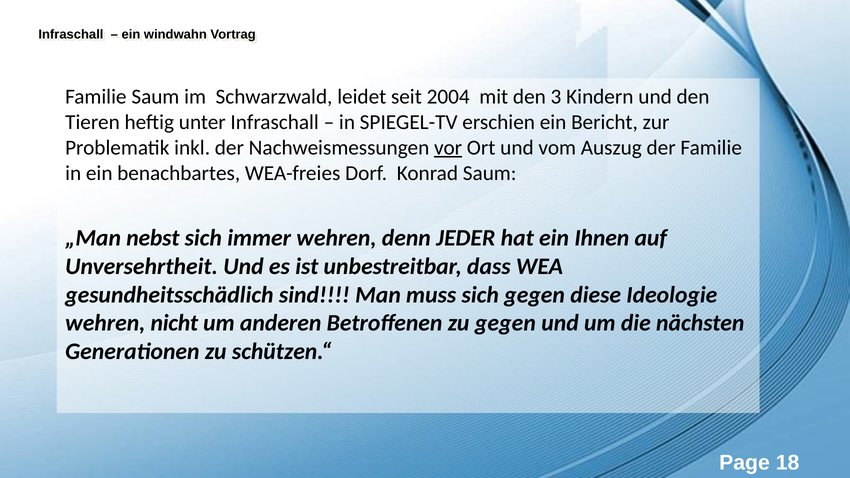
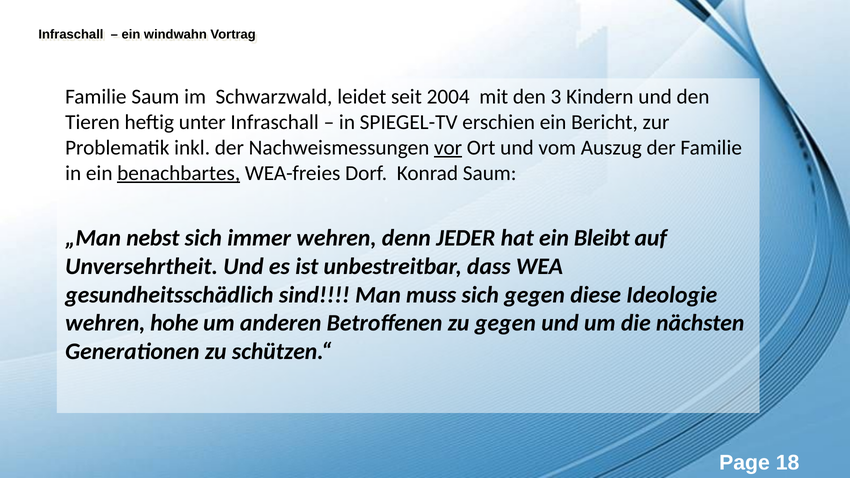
benachbartes underline: none -> present
Ihnen: Ihnen -> Bleibt
nicht: nicht -> hohe
